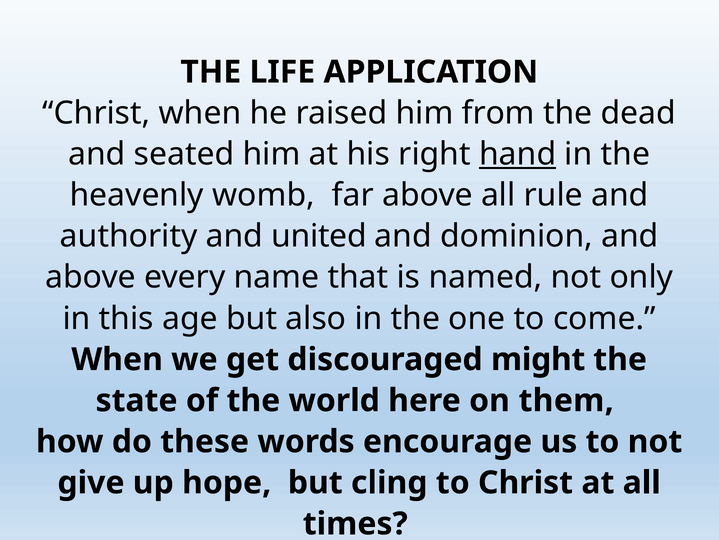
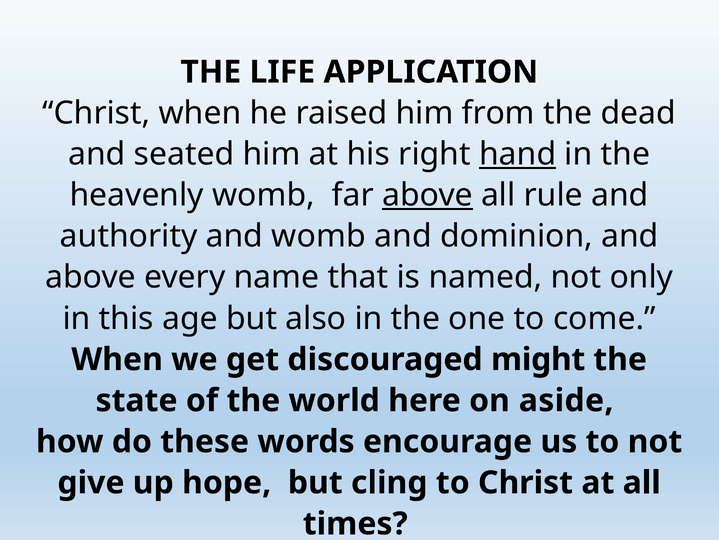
above at (428, 195) underline: none -> present
and united: united -> womb
them: them -> aside
